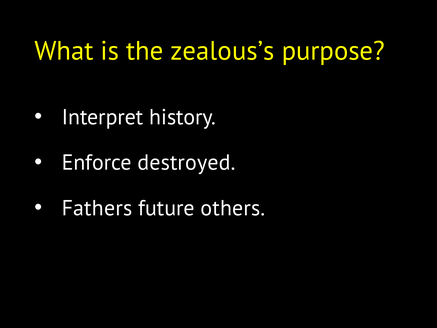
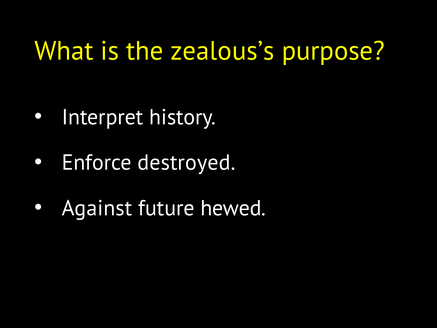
Fathers: Fathers -> Against
others: others -> hewed
